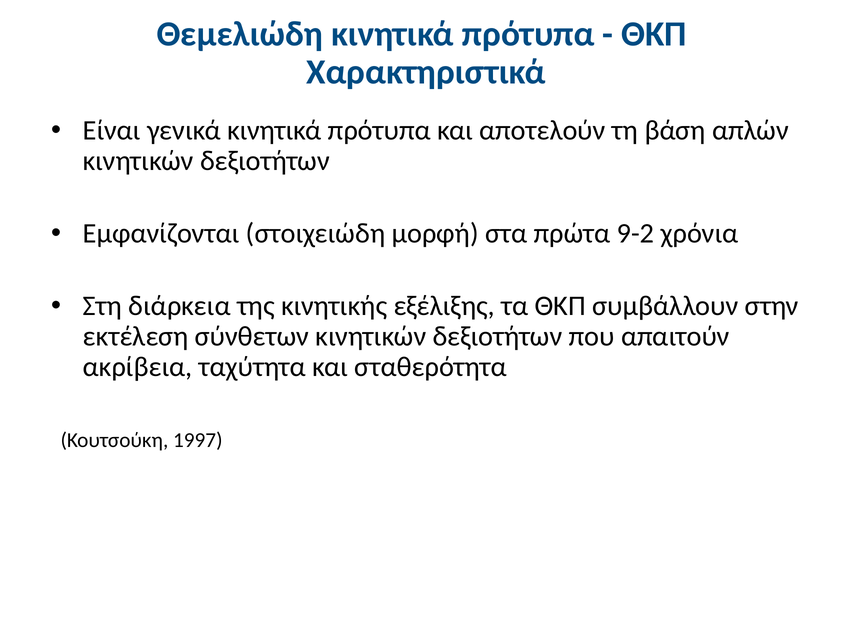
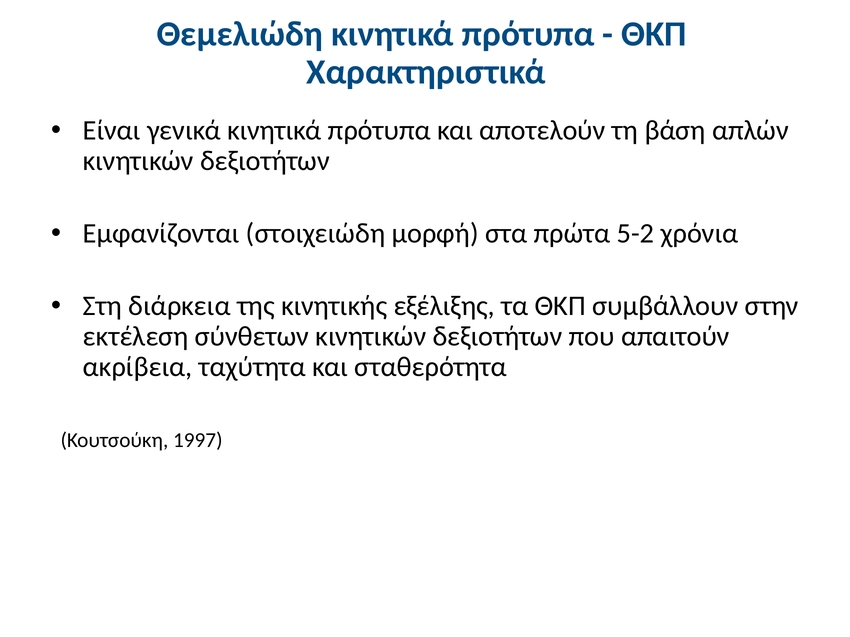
9-2: 9-2 -> 5-2
